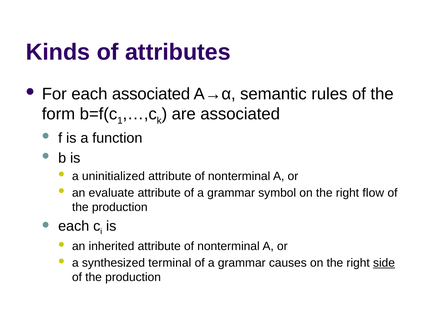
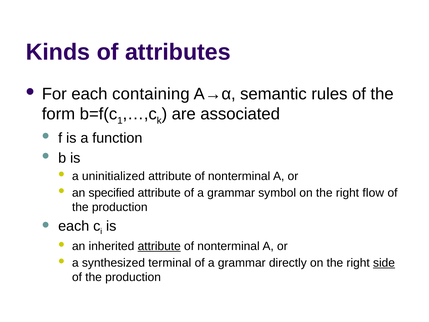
each associated: associated -> containing
evaluate: evaluate -> specified
attribute at (159, 246) underline: none -> present
causes: causes -> directly
